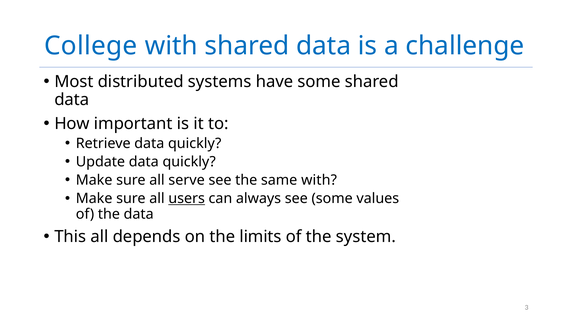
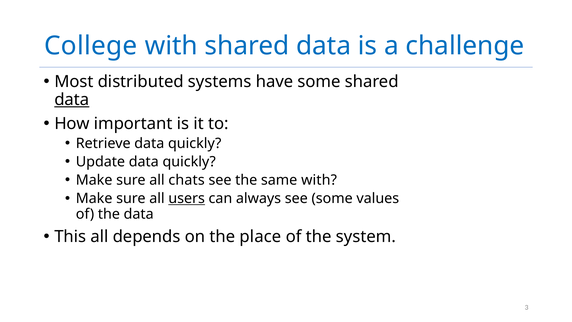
data at (72, 99) underline: none -> present
serve: serve -> chats
limits: limits -> place
